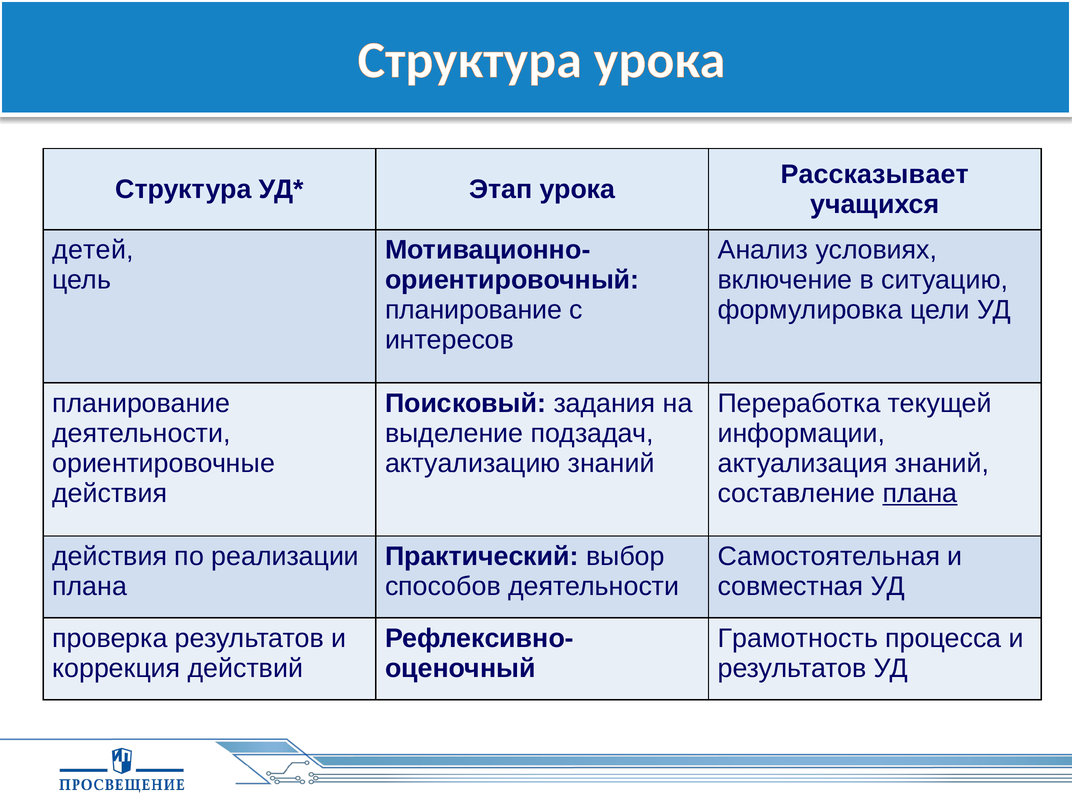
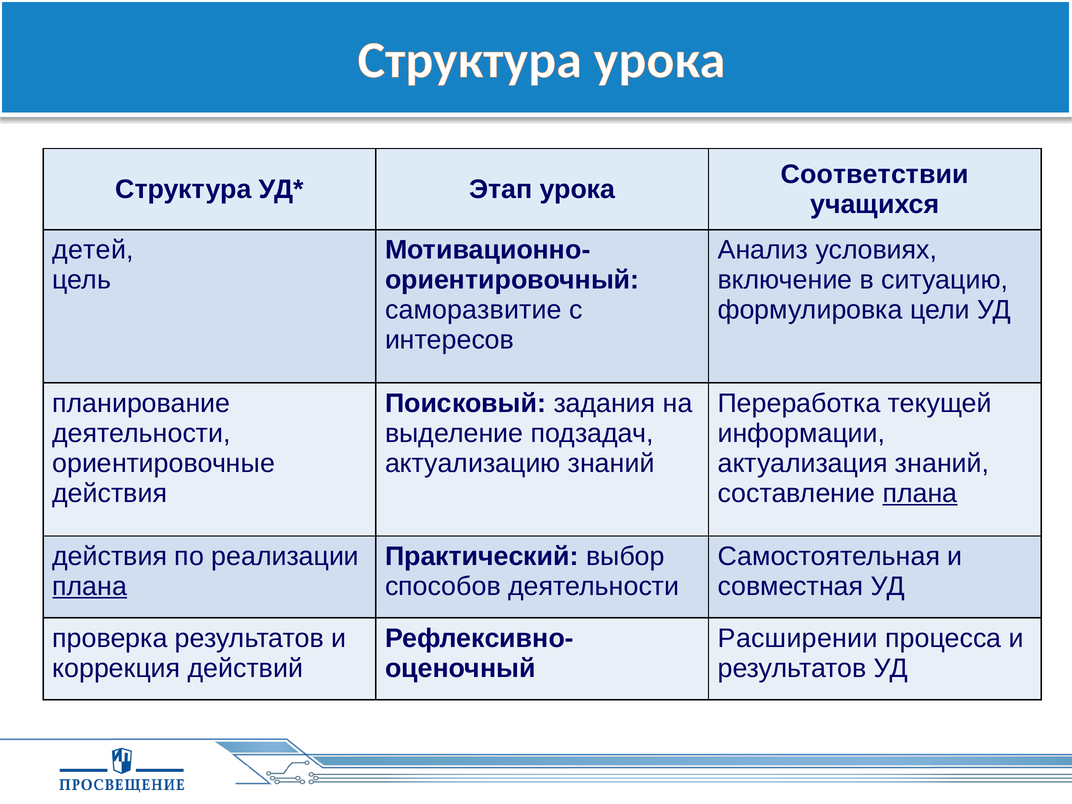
Рассказывает: Рассказывает -> Соответствии
планирование at (474, 310): планирование -> саморазвитие
плана at (90, 586) underline: none -> present
Грамотность: Грамотность -> Расширении
